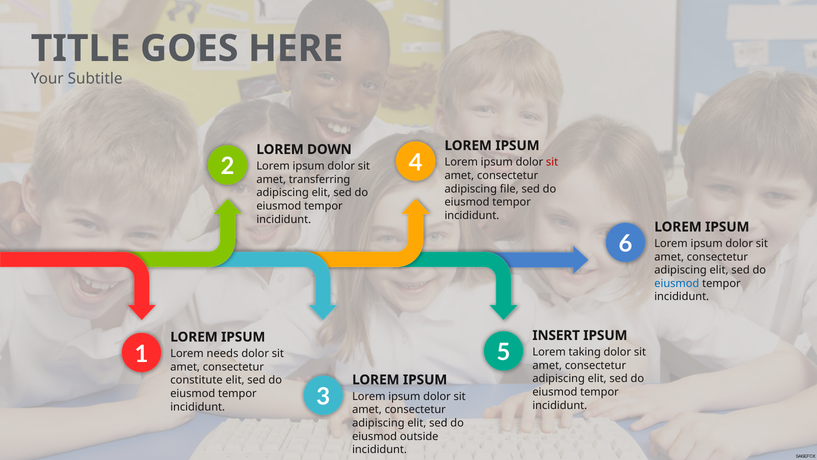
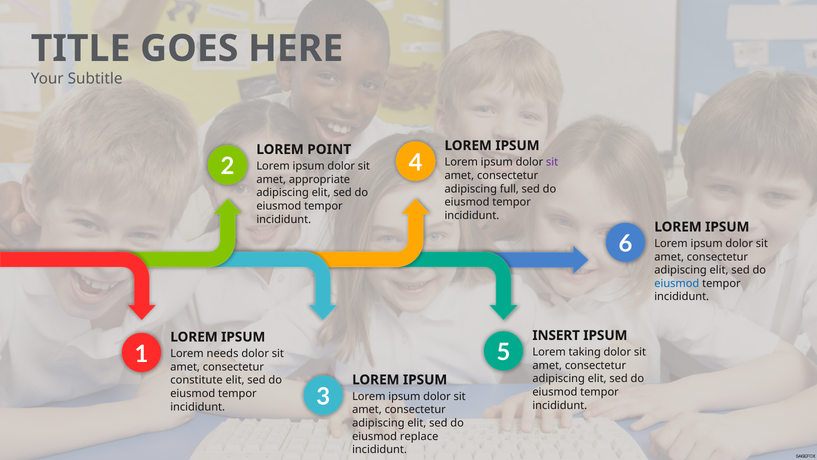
DOWN: DOWN -> POINT
sit at (552, 162) colour: red -> purple
transferring: transferring -> appropriate
file: file -> full
outside: outside -> replace
